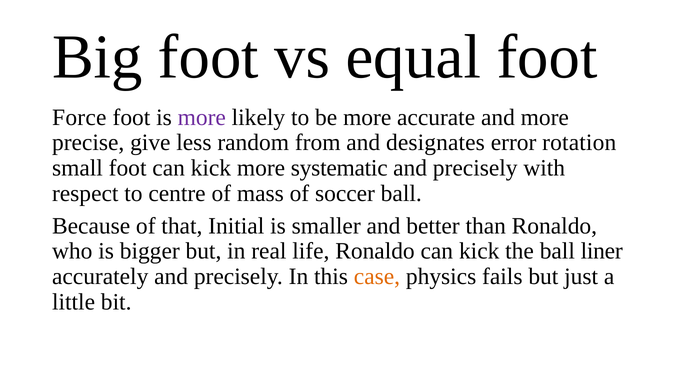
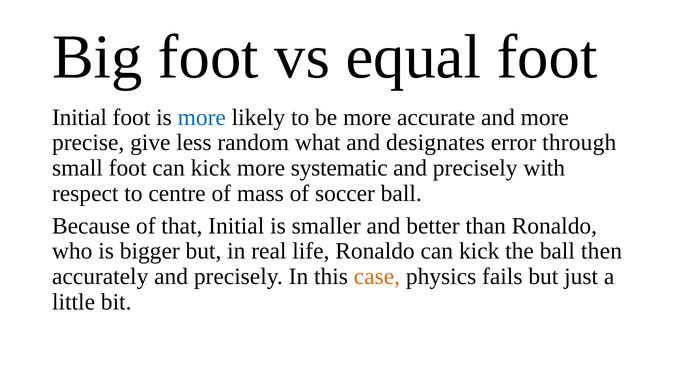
Force at (79, 117): Force -> Initial
more at (202, 117) colour: purple -> blue
from: from -> what
rotation: rotation -> through
liner: liner -> then
